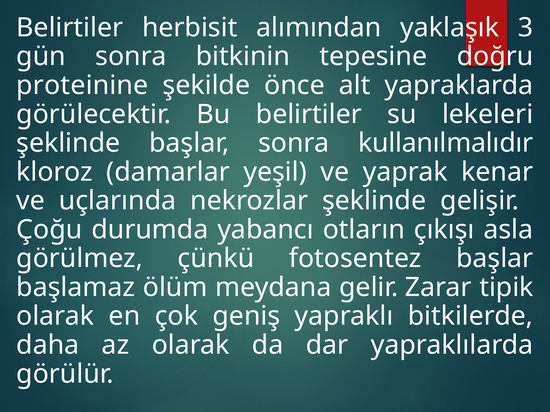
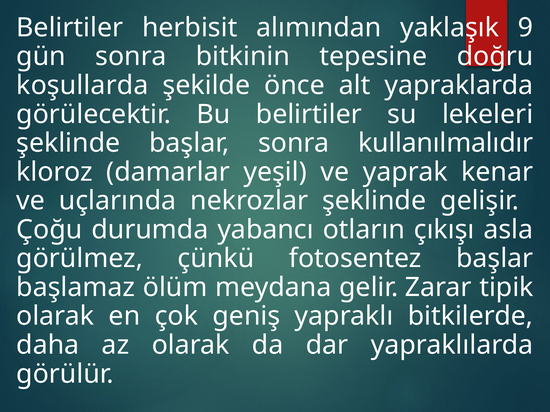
3: 3 -> 9
proteinine: proteinine -> koşullarda
